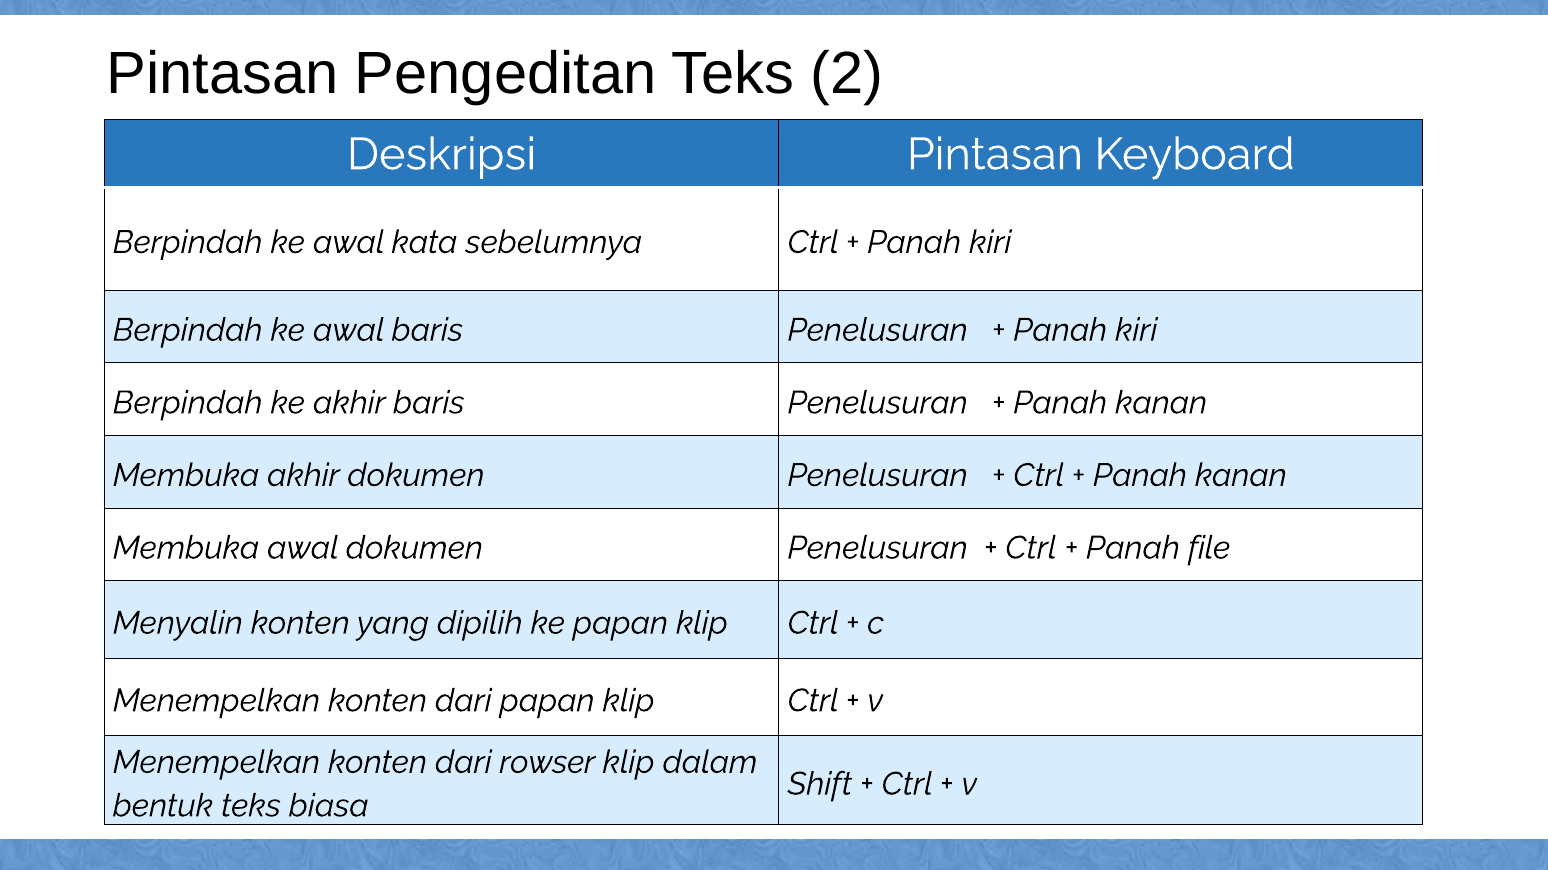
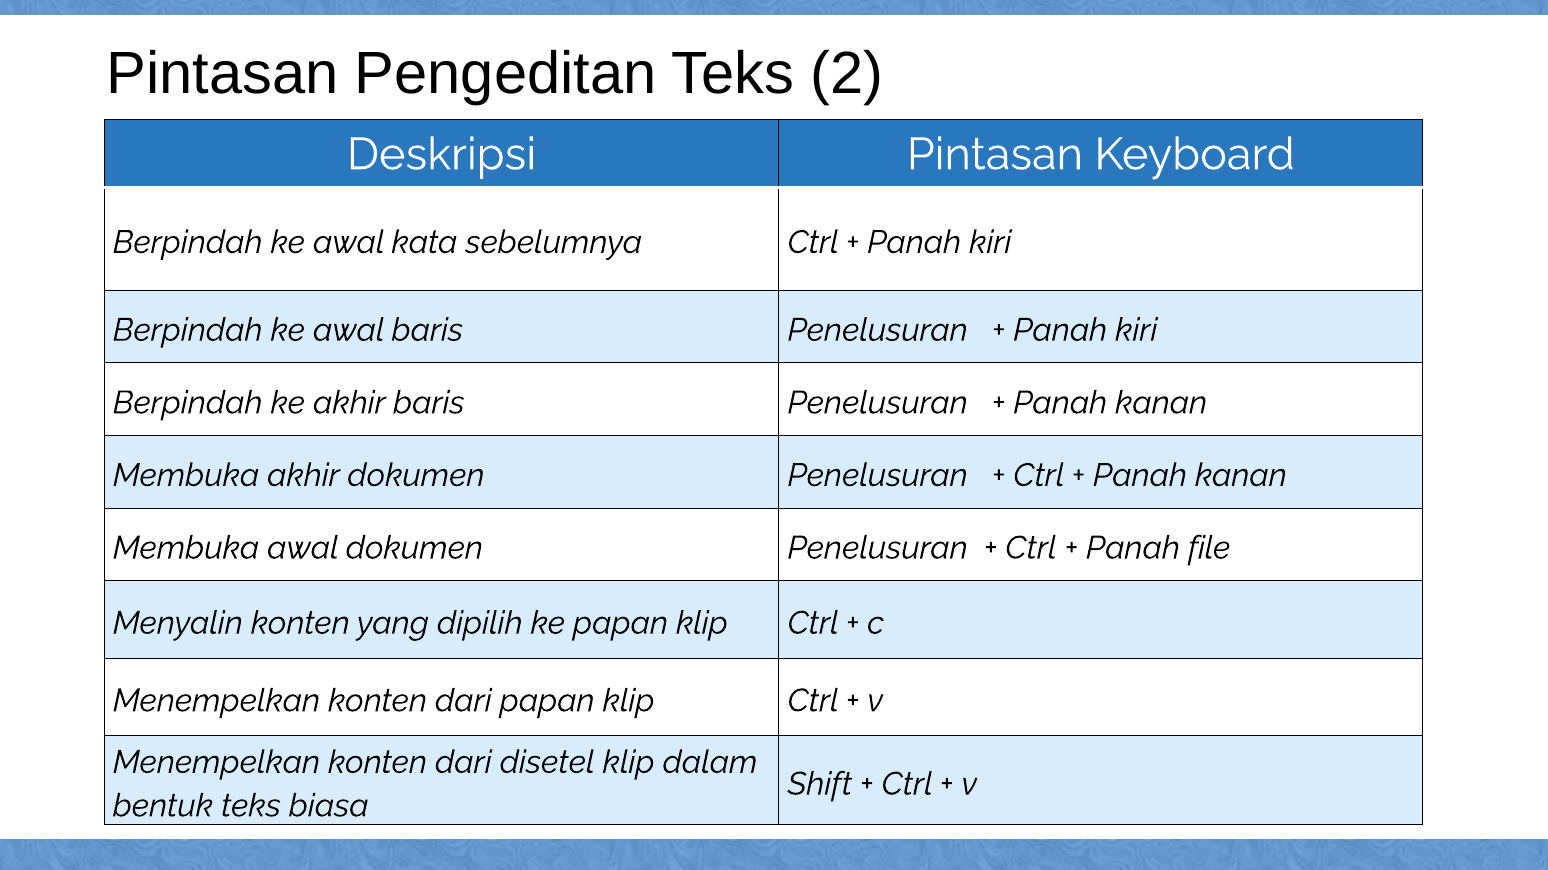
rowser: rowser -> disetel
